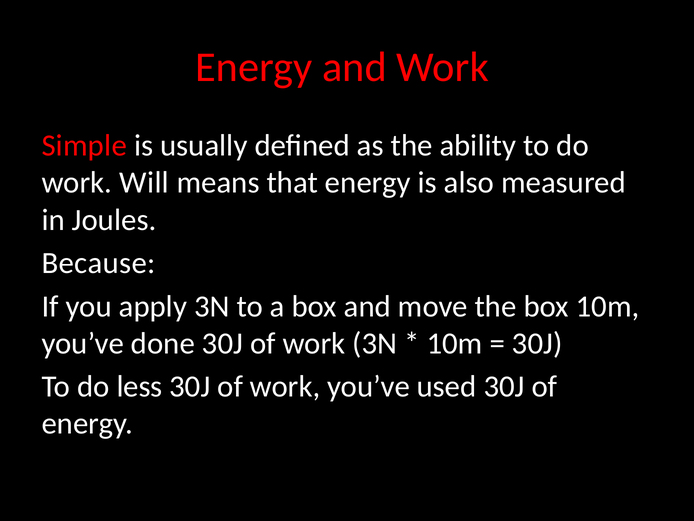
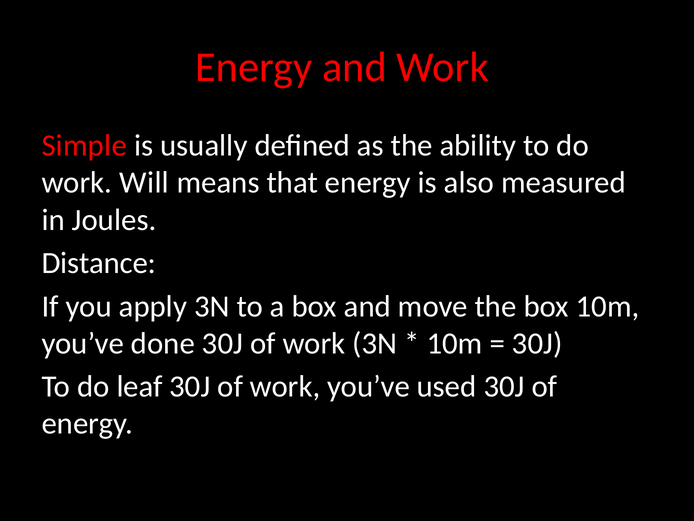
Because: Because -> Distance
less: less -> leaf
